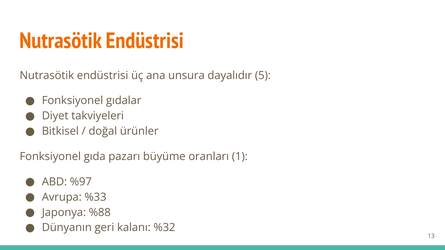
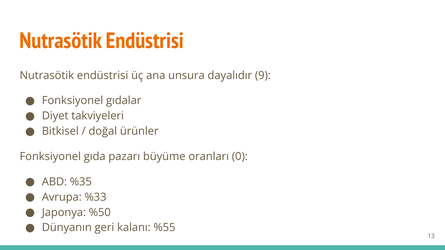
5: 5 -> 9
1: 1 -> 0
%97: %97 -> %35
%88: %88 -> %50
%32: %32 -> %55
